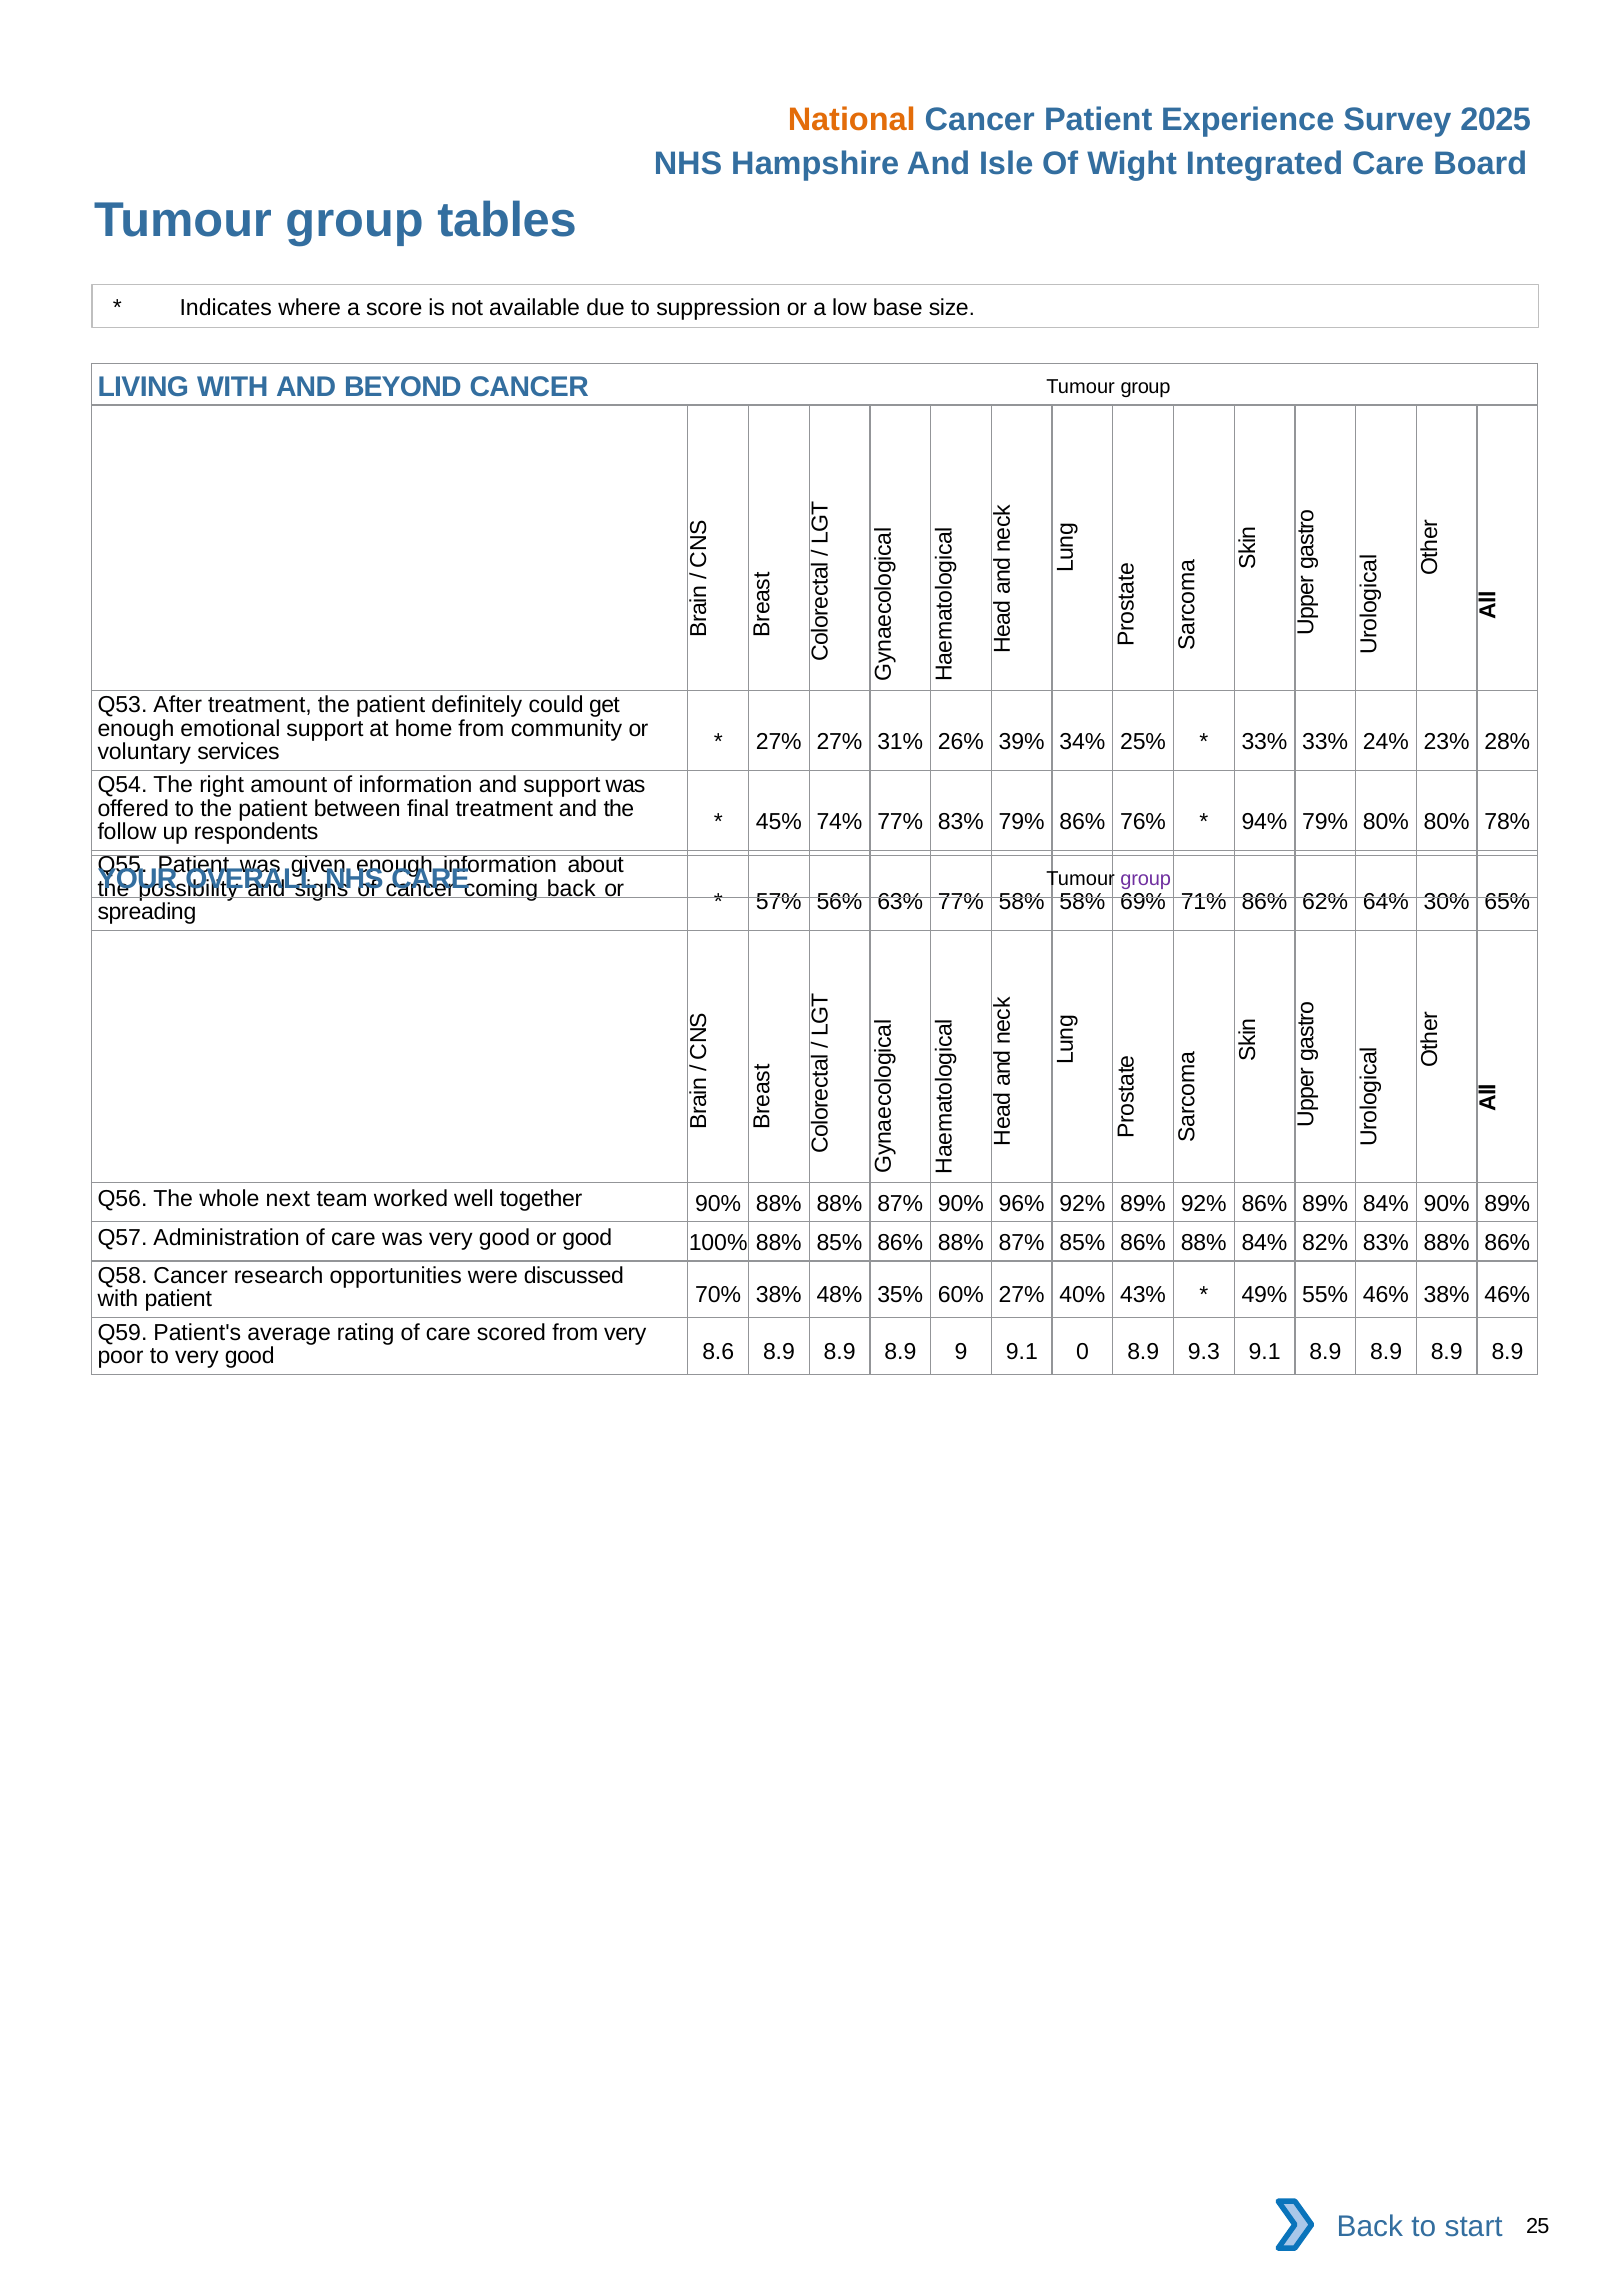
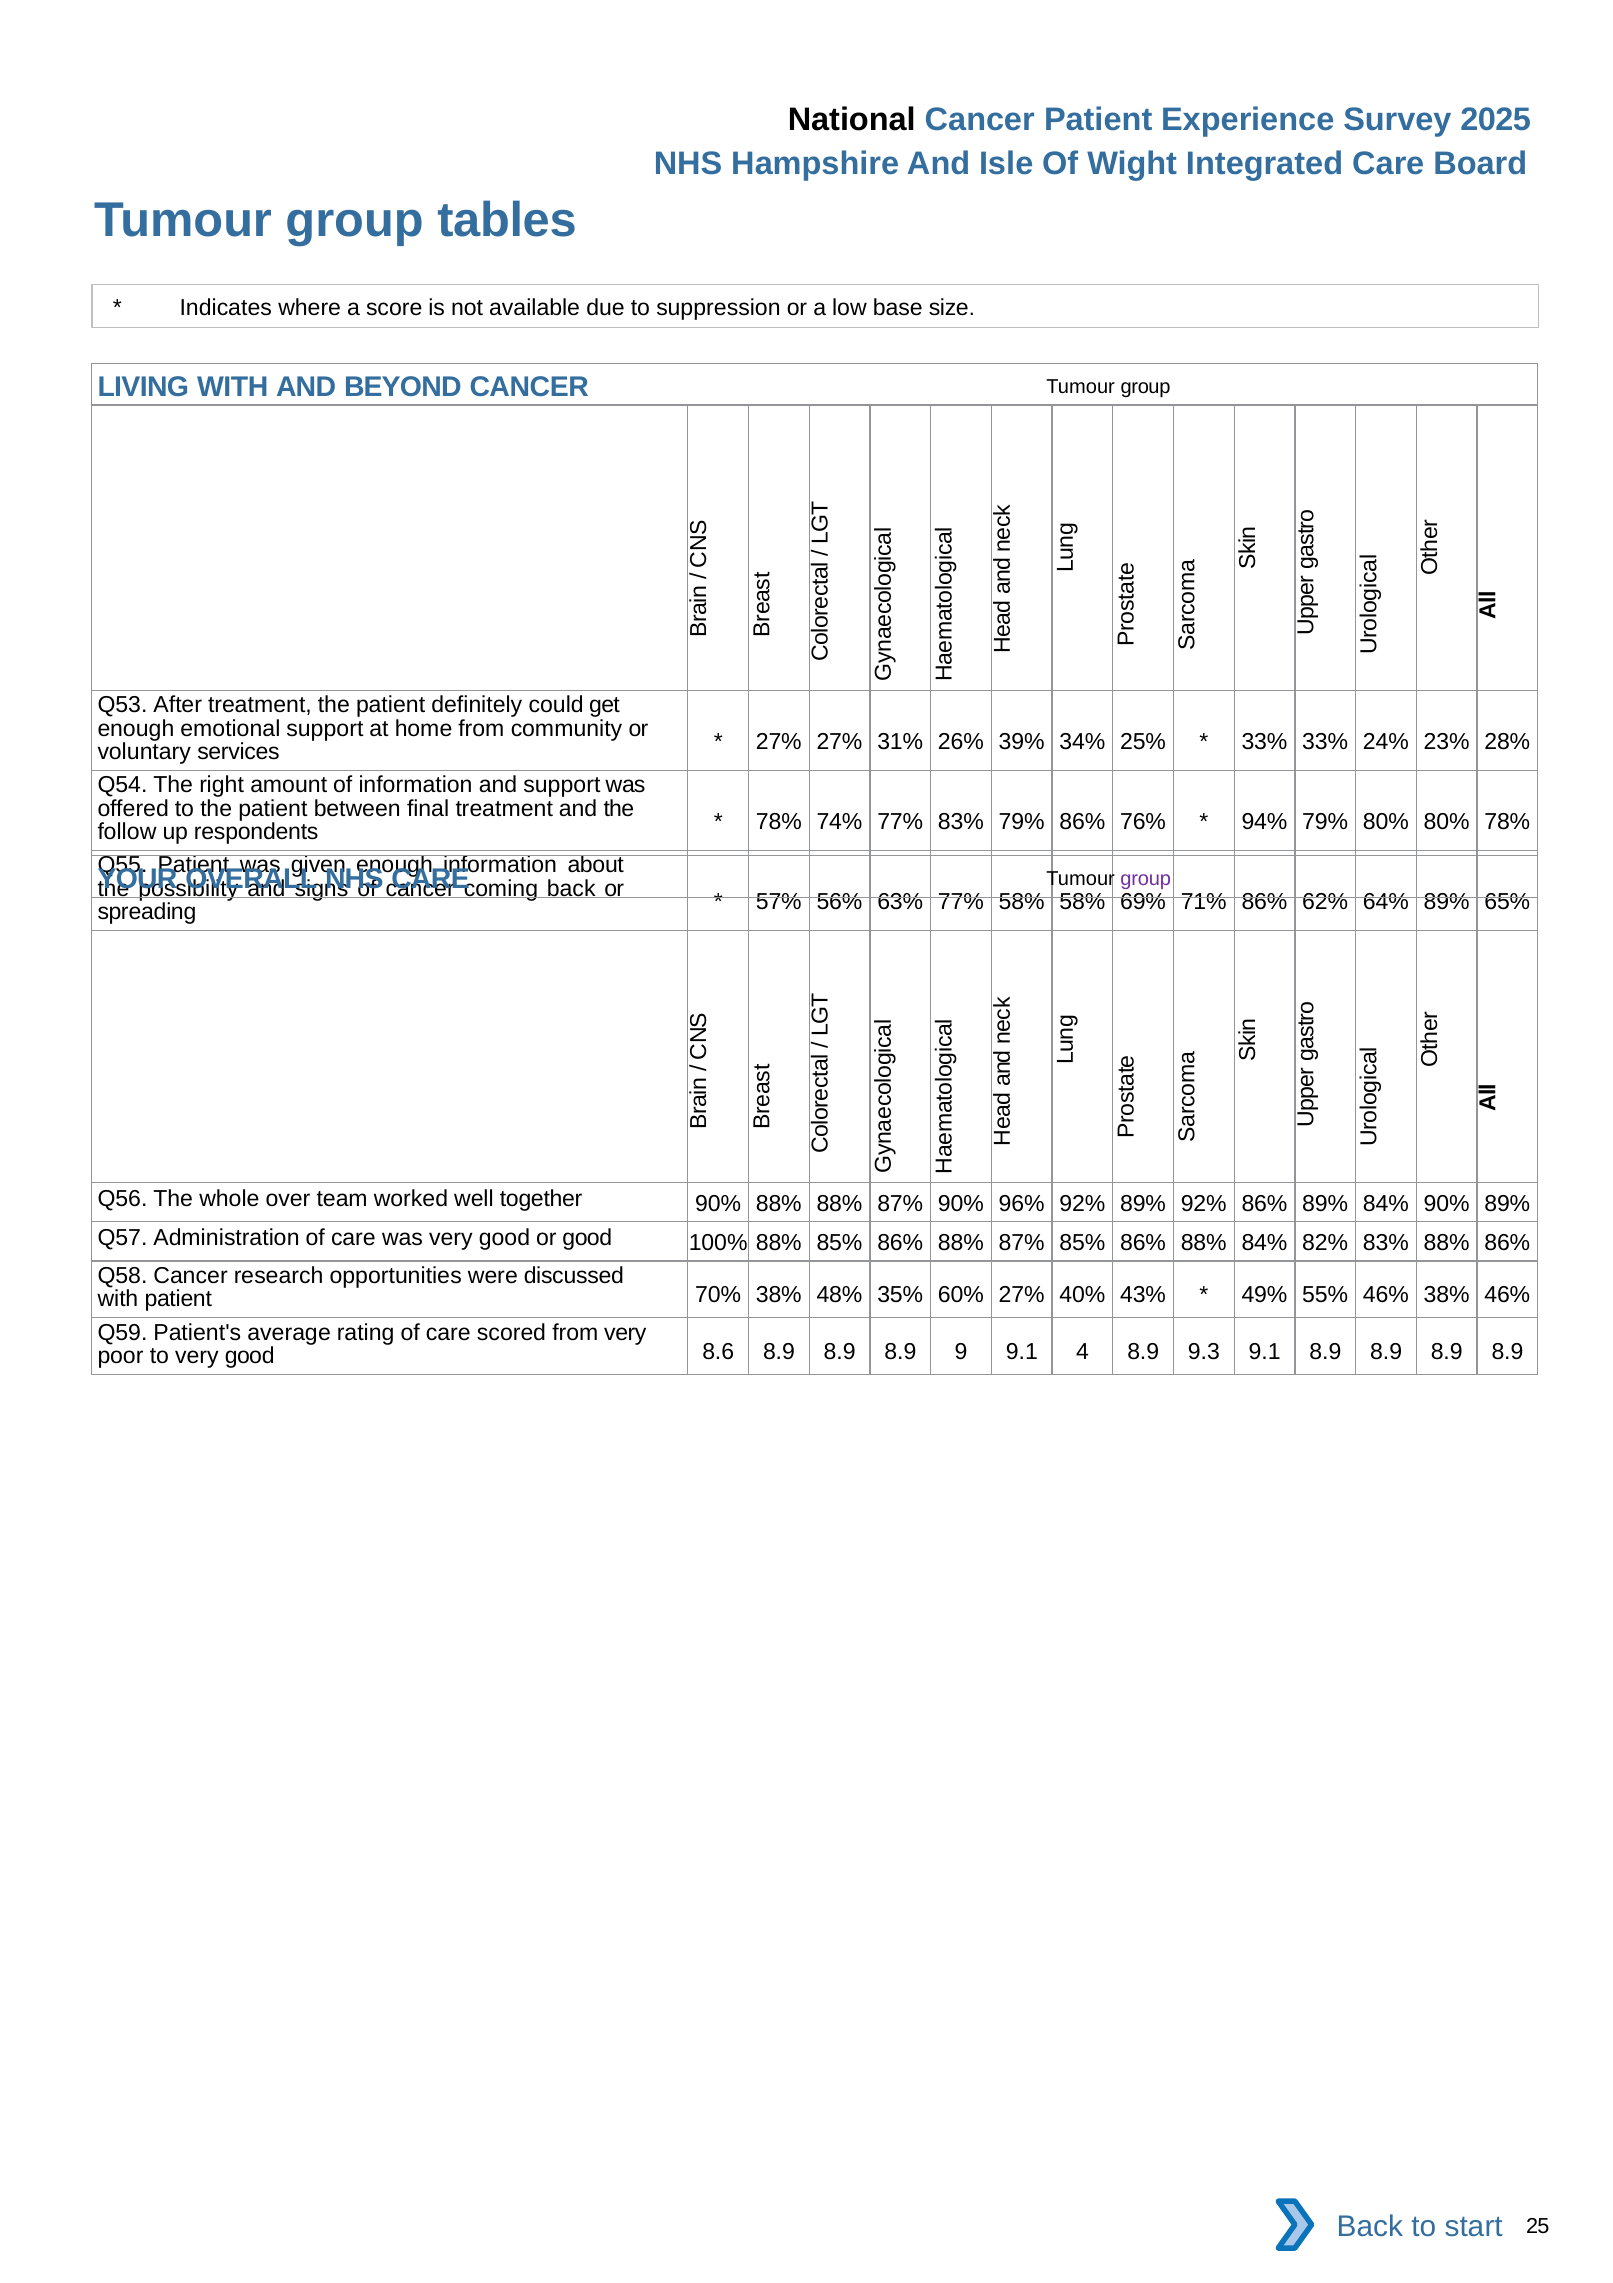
National colour: orange -> black
45% at (779, 822): 45% -> 78%
64% 30%: 30% -> 89%
next: next -> over
0: 0 -> 4
